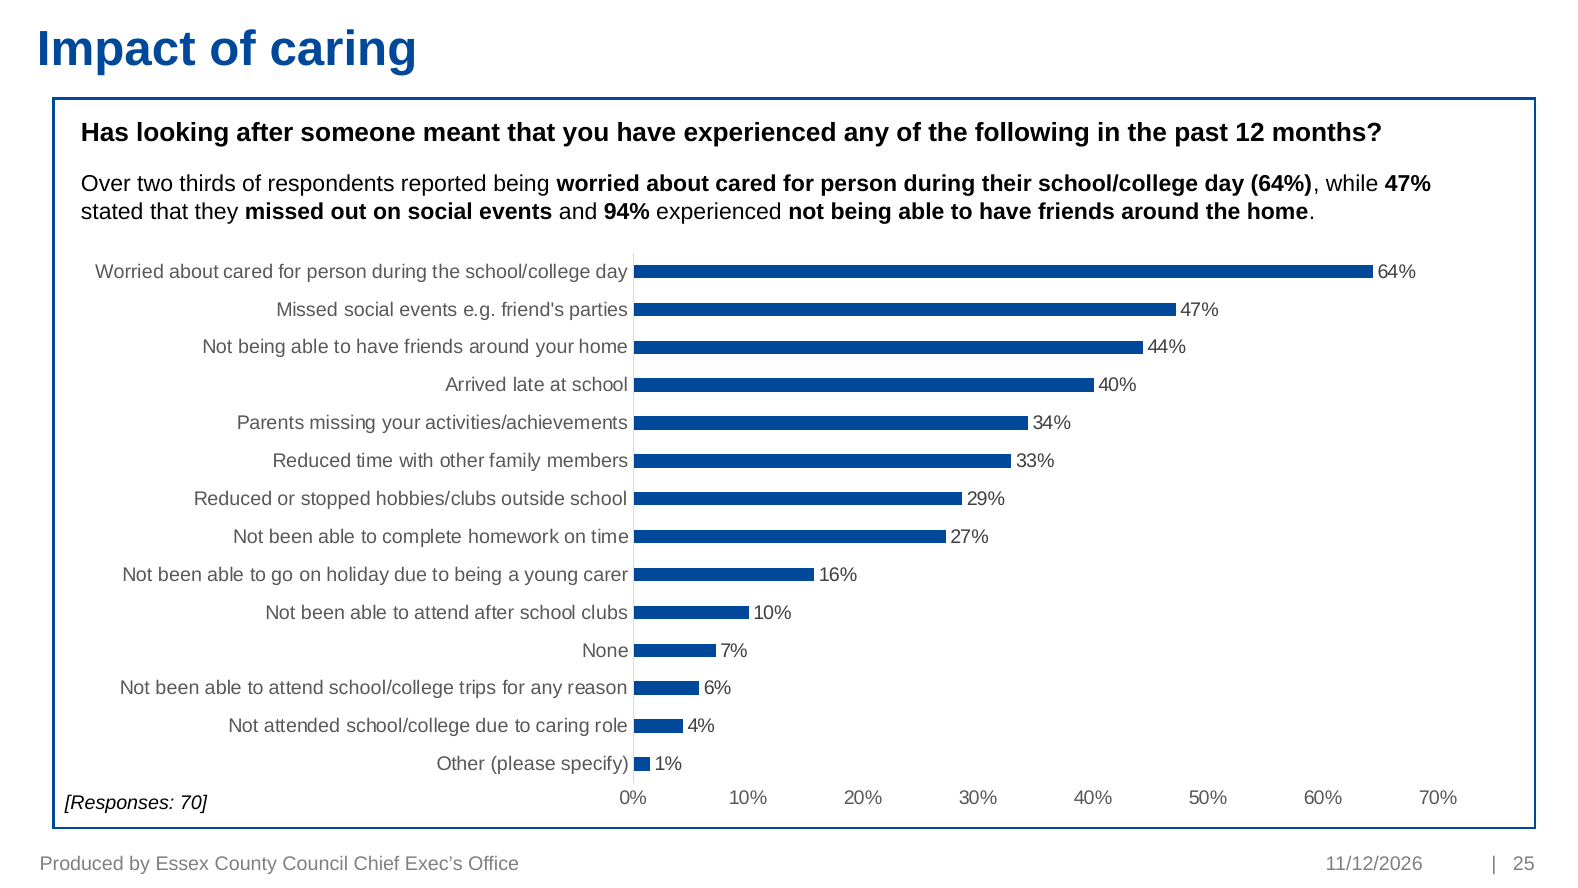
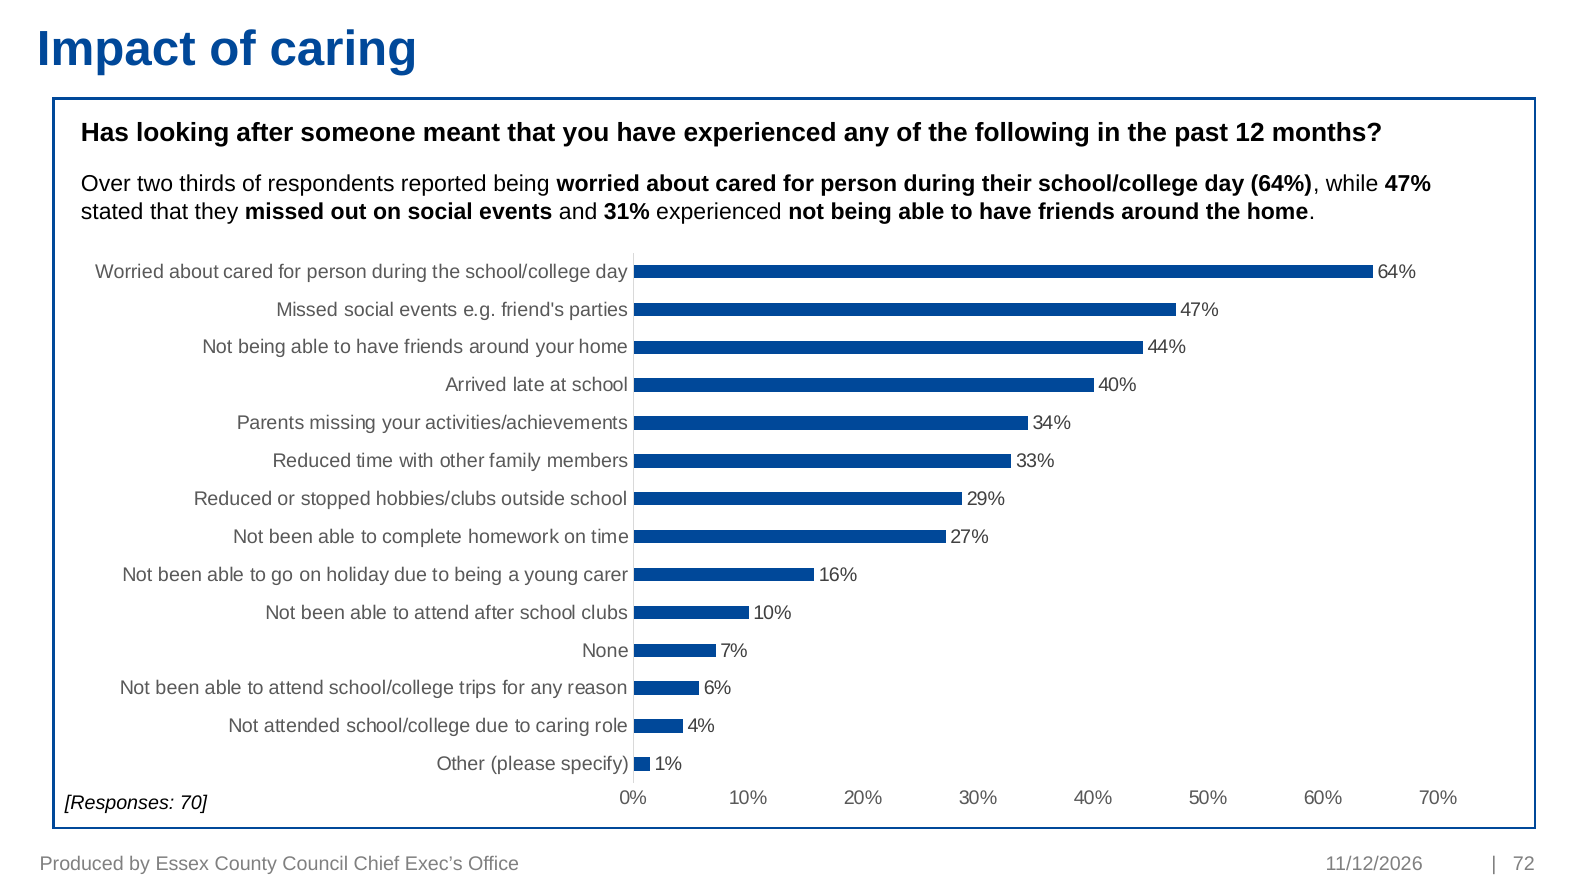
94%: 94% -> 31%
25: 25 -> 72
